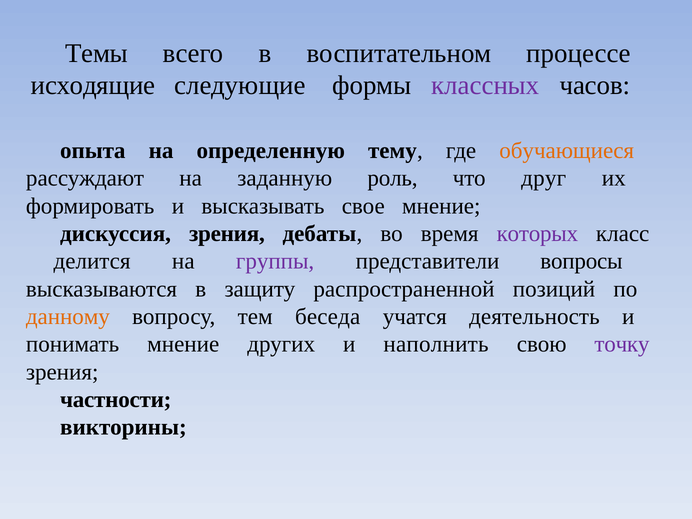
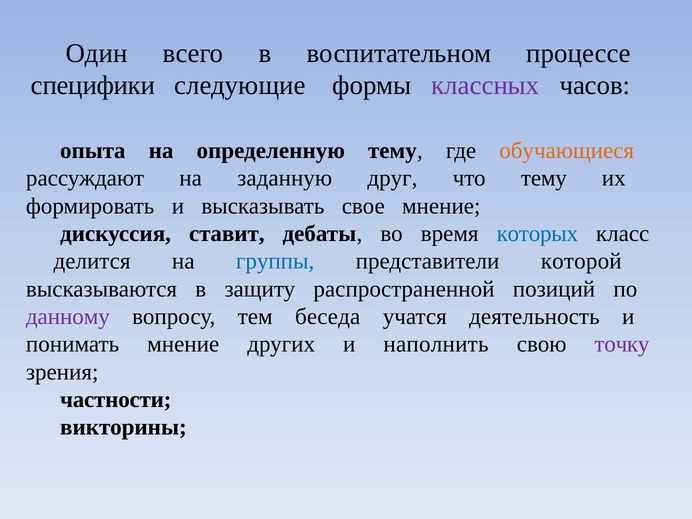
Темы: Темы -> Один
исходящие: исходящие -> специфики
роль: роль -> друг
что друг: друг -> тему
дискуссия зрения: зрения -> ставит
которых colour: purple -> blue
группы colour: purple -> blue
вопросы: вопросы -> которой
данному colour: orange -> purple
